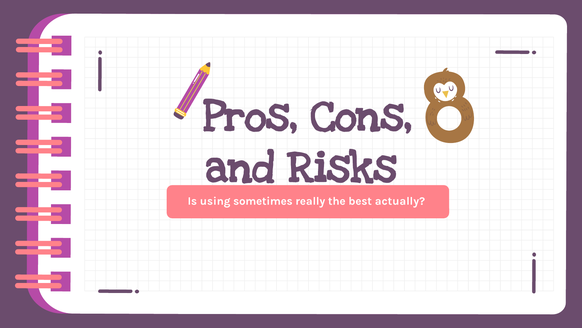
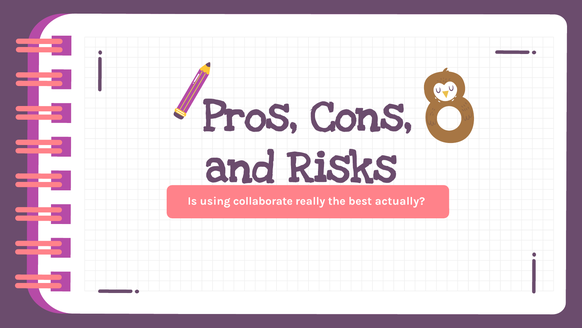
sometimes: sometimes -> collaborate
